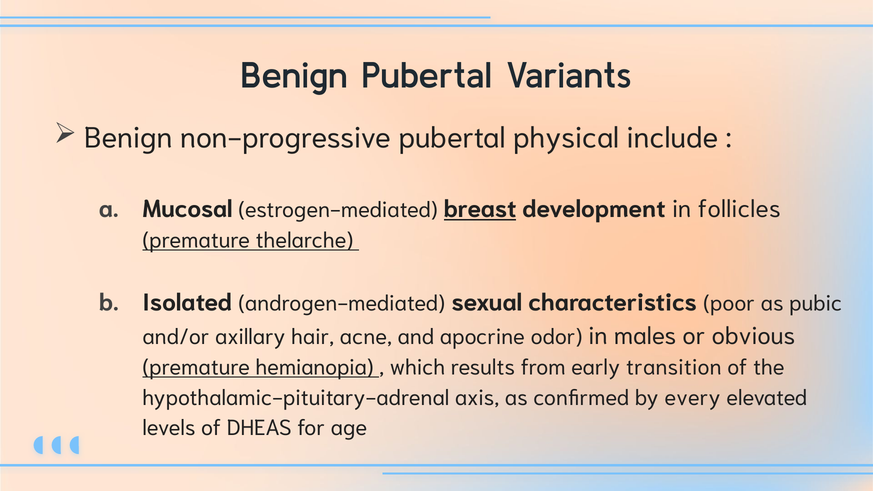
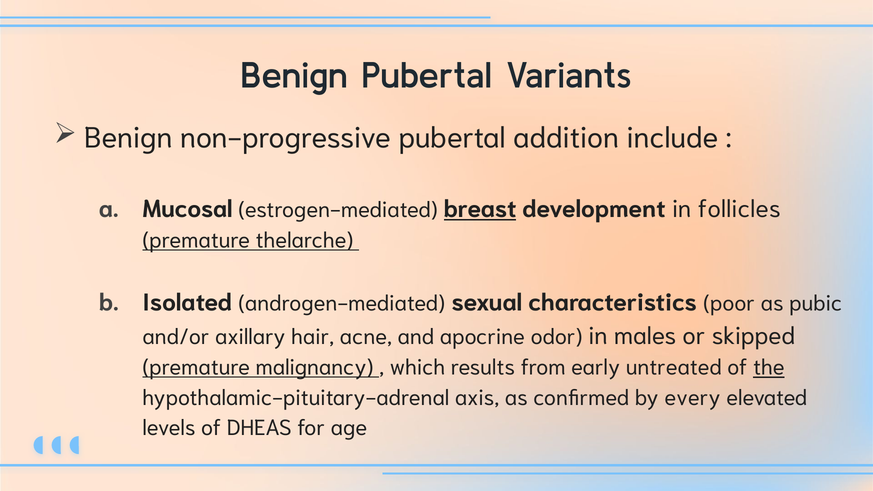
physical: physical -> addition
obvious: obvious -> skipped
hemianopia: hemianopia -> malignancy
transition: transition -> untreated
the underline: none -> present
